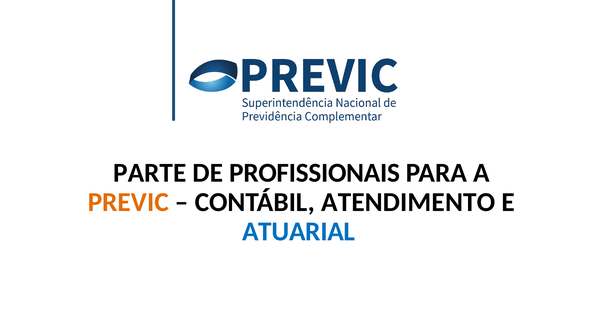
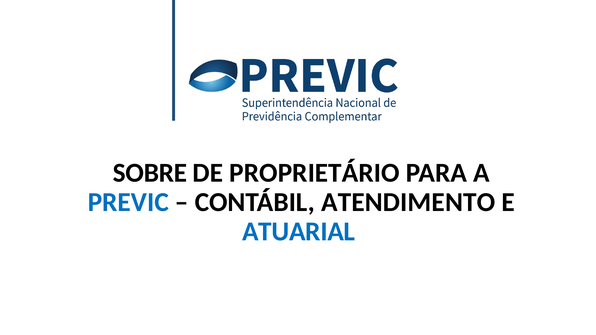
PARTE: PARTE -> SOBRE
PROFISSIONAIS: PROFISSIONAIS -> PROPRIETÁRIO
PREVIC colour: orange -> blue
